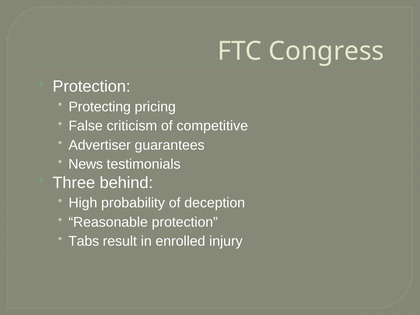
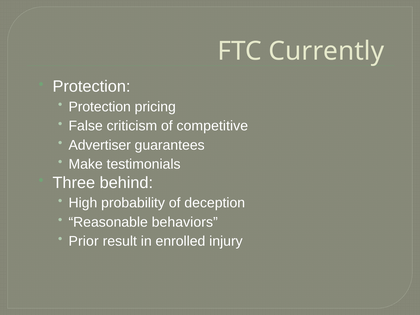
Congress: Congress -> Currently
Protecting at (100, 107): Protecting -> Protection
News: News -> Make
Reasonable protection: protection -> behaviors
Tabs: Tabs -> Prior
